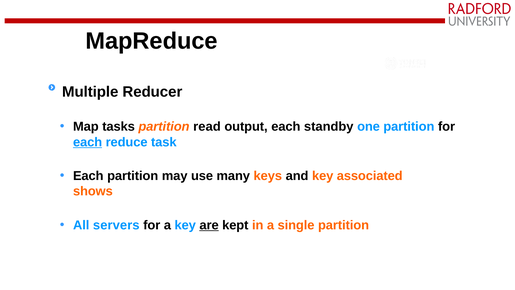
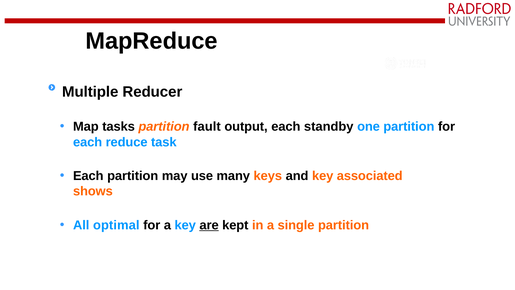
read: read -> fault
each at (88, 142) underline: present -> none
servers: servers -> optimal
